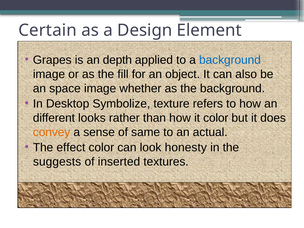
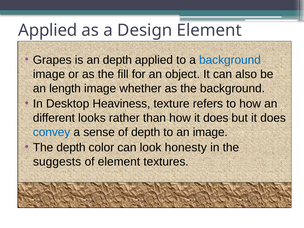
Certain at (48, 30): Certain -> Applied
space: space -> length
Symbolize: Symbolize -> Heaviness
how it color: color -> does
convey colour: orange -> blue
of same: same -> depth
an actual: actual -> image
The effect: effect -> depth
of inserted: inserted -> element
